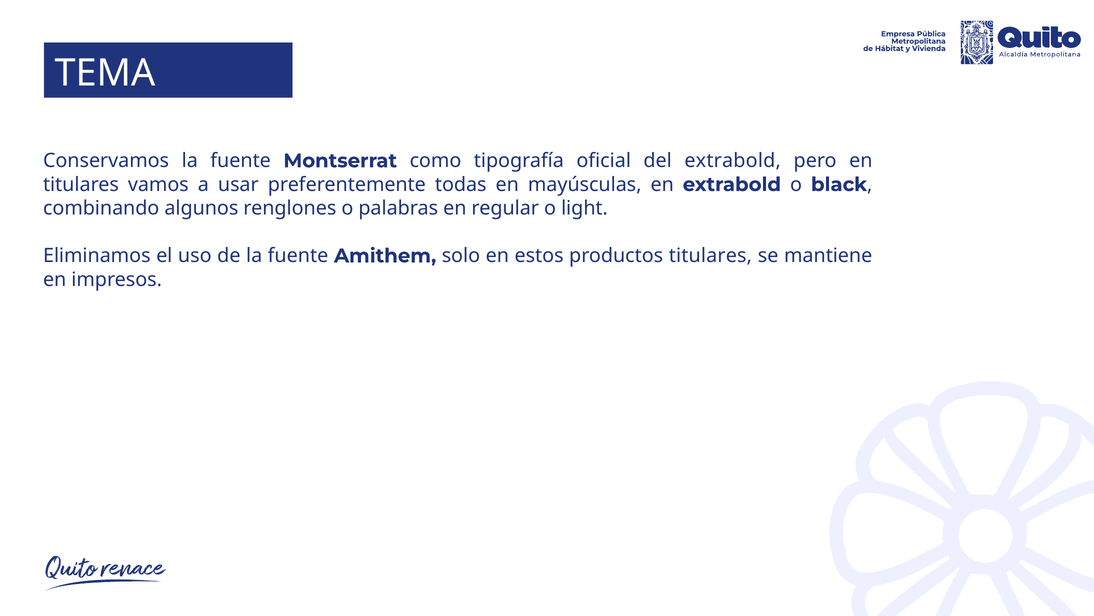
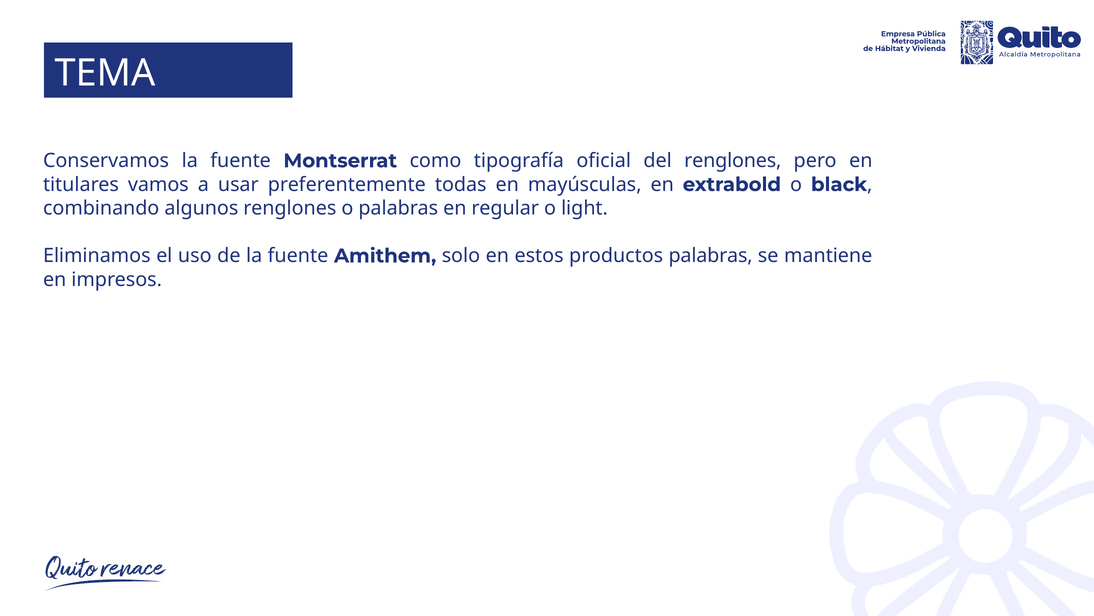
del extrabold: extrabold -> renglones
productos titulares: titulares -> palabras
